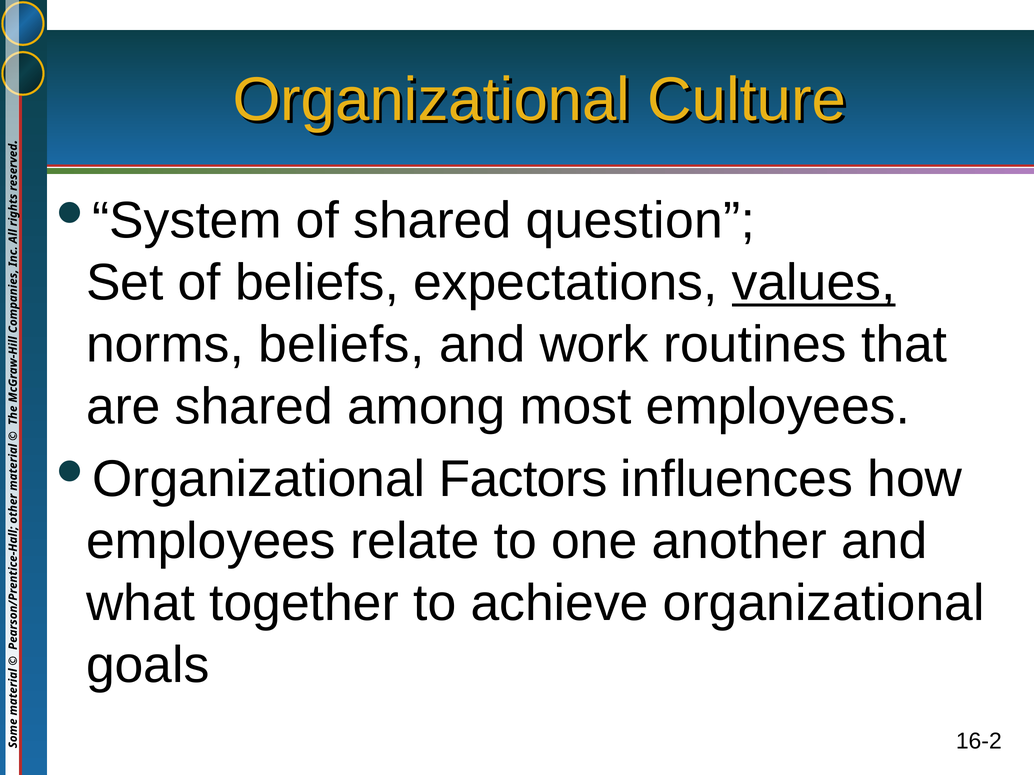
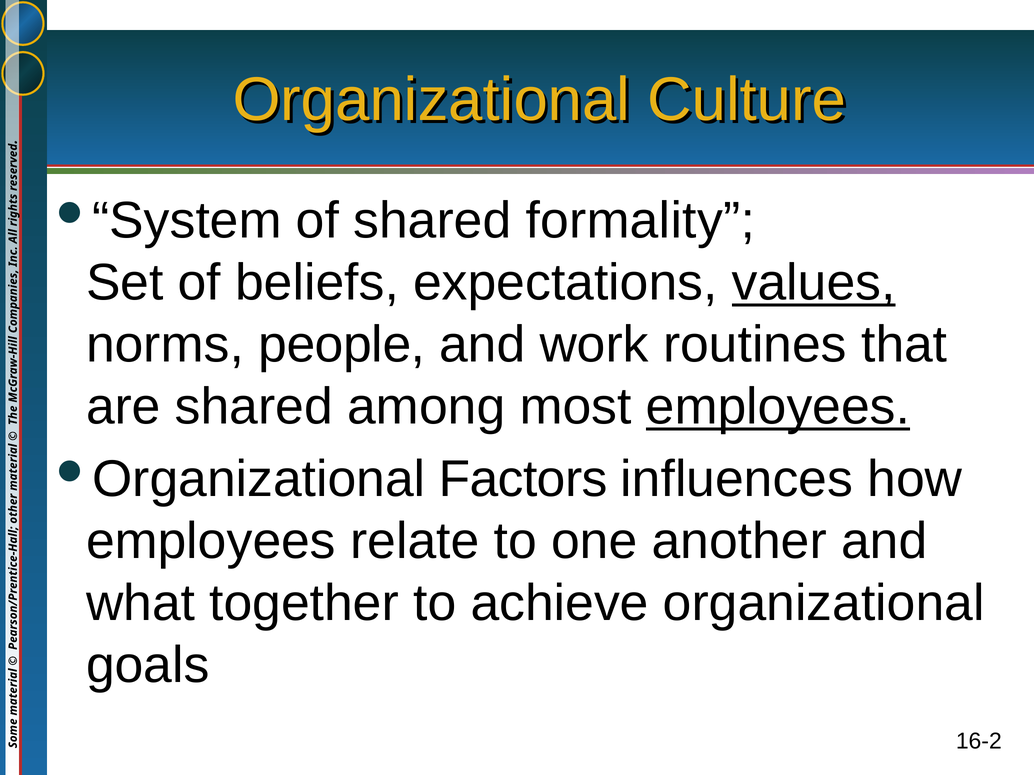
question: question -> formality
norms beliefs: beliefs -> people
employees at (778, 407) underline: none -> present
